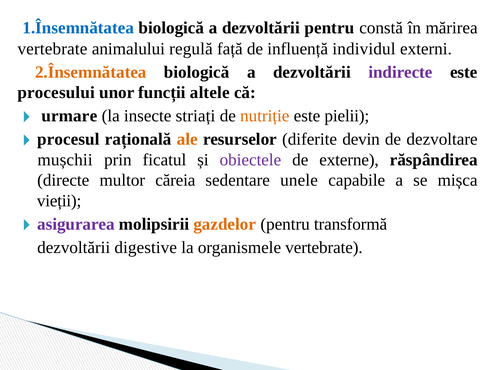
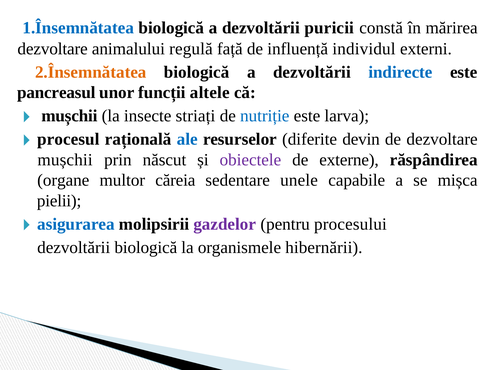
dezvoltării pentru: pentru -> puricii
vertebrate at (52, 49): vertebrate -> dezvoltare
indirecte colour: purple -> blue
procesului: procesului -> pancreasul
urmare at (69, 116): urmare -> mușchii
nutriție colour: orange -> blue
pielii: pielii -> larva
ale colour: orange -> blue
ficatul: ficatul -> născut
directe: directe -> organe
vieții: vieții -> pielii
asigurarea colour: purple -> blue
gazdelor colour: orange -> purple
transformă: transformă -> procesului
dezvoltării digestive: digestive -> biologică
organismele vertebrate: vertebrate -> hibernării
